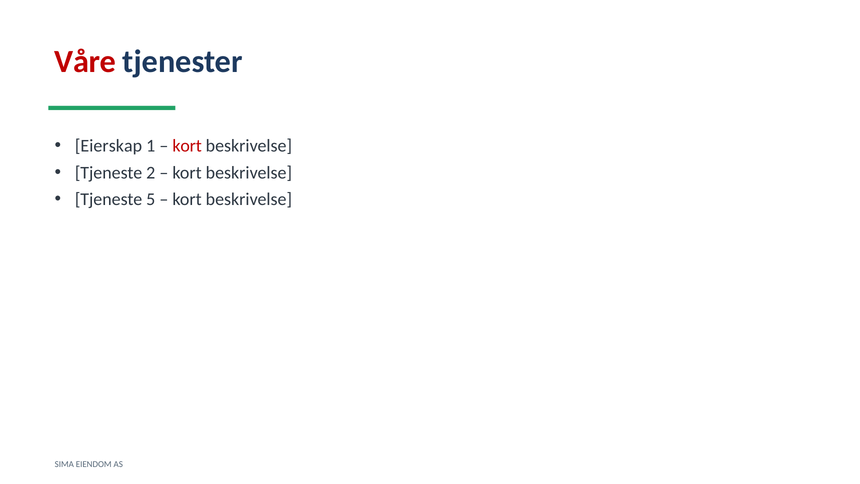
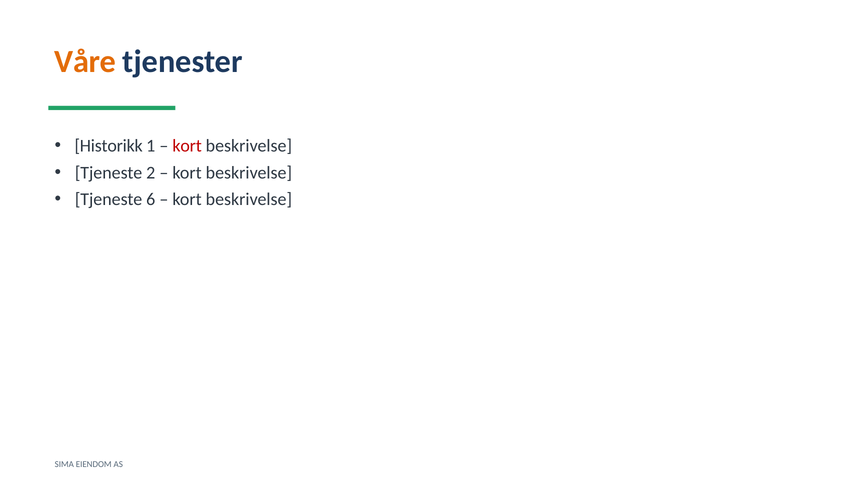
Våre colour: red -> orange
Eierskap: Eierskap -> Historikk
5: 5 -> 6
